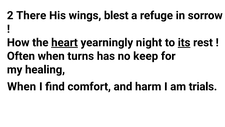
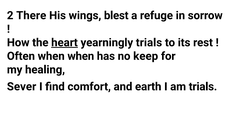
yearningly night: night -> trials
its underline: present -> none
when turns: turns -> when
When at (22, 86): When -> Sever
harm: harm -> earth
